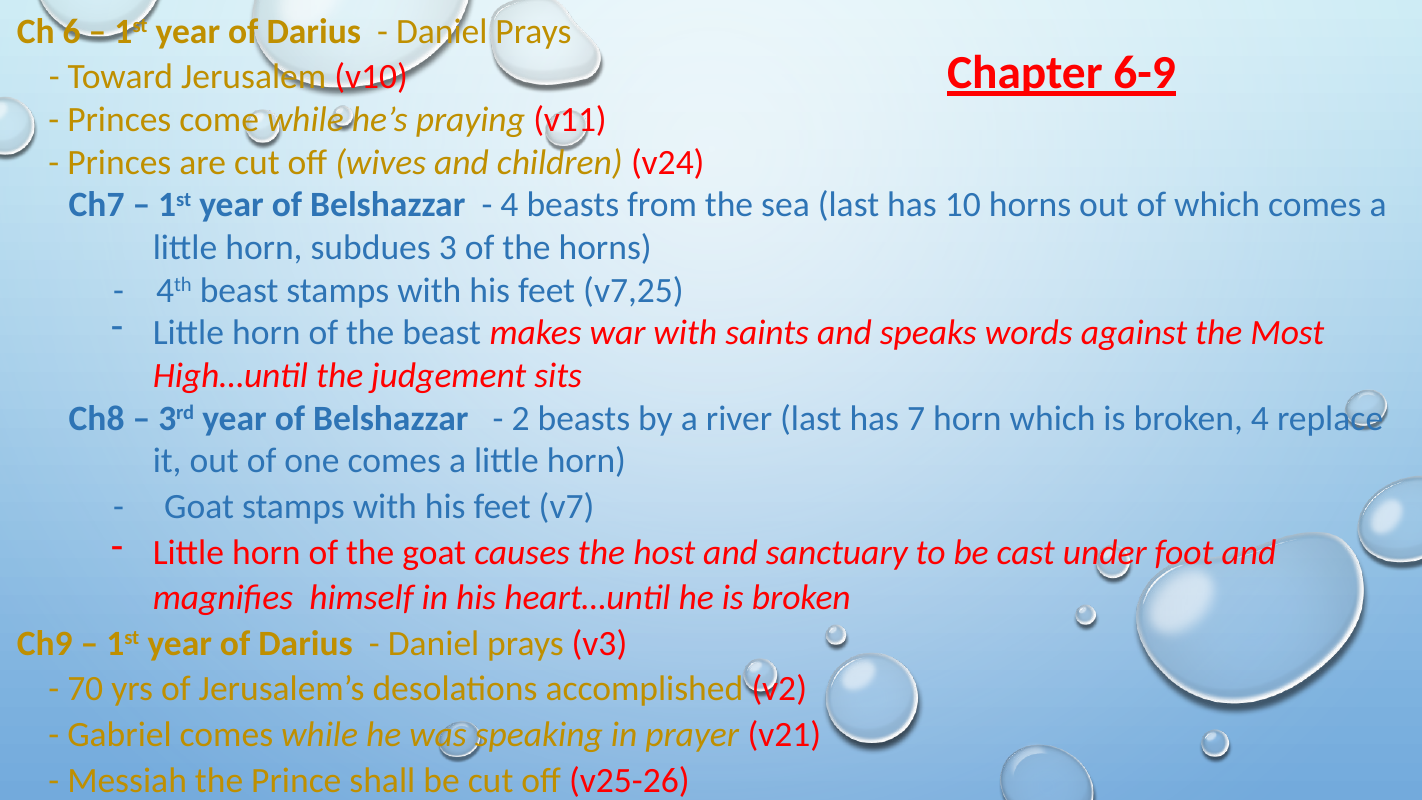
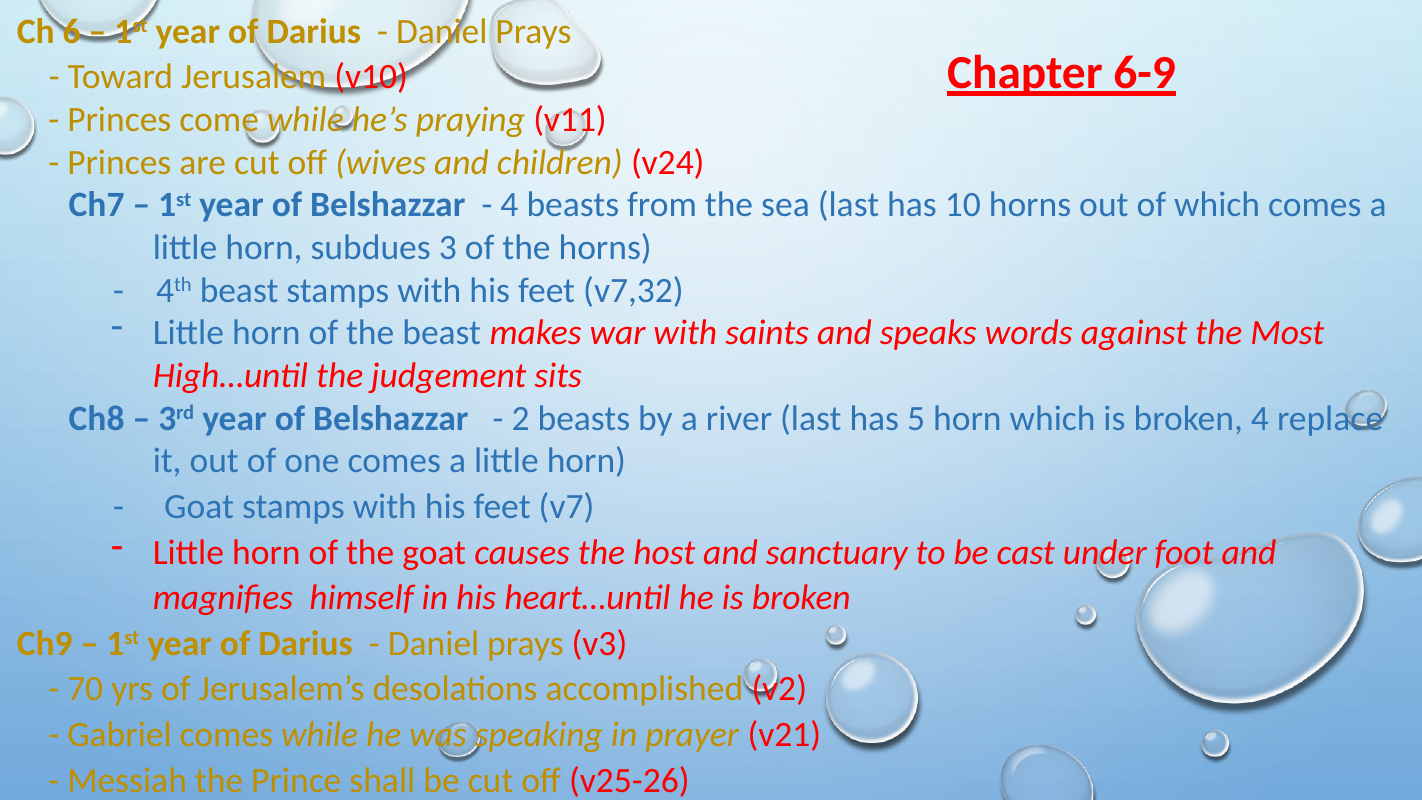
v7,25: v7,25 -> v7,32
7: 7 -> 5
